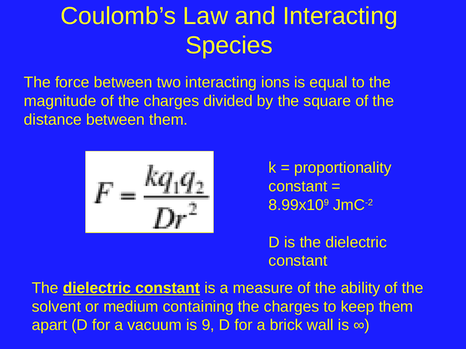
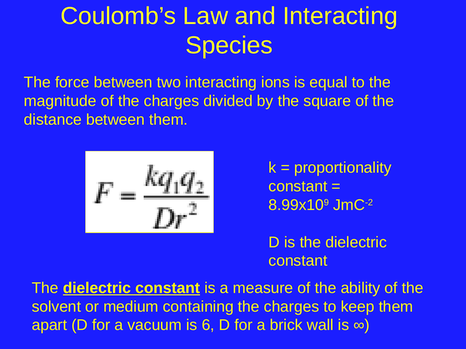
9: 9 -> 6
